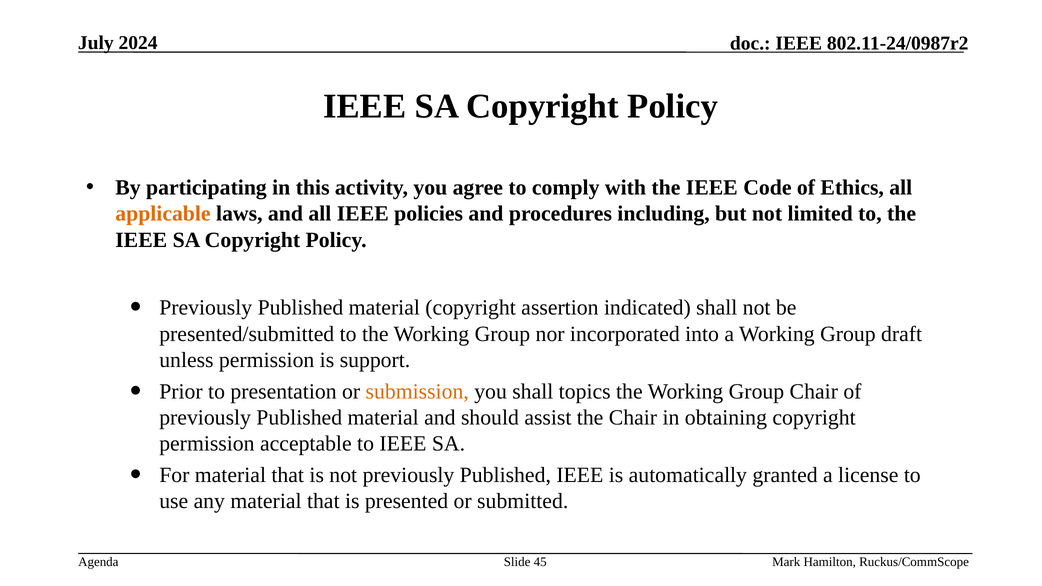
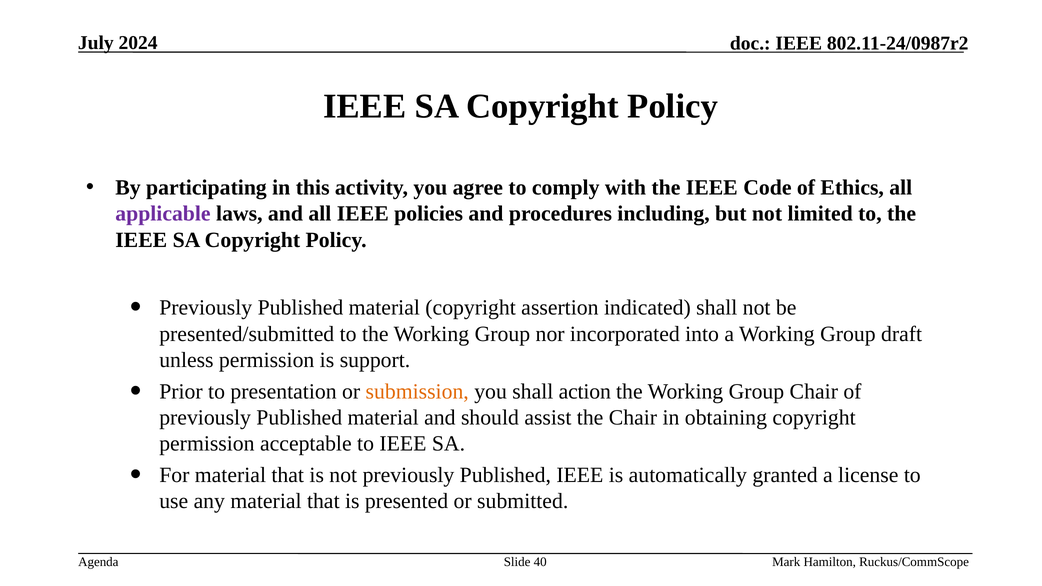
applicable colour: orange -> purple
topics: topics -> action
45: 45 -> 40
